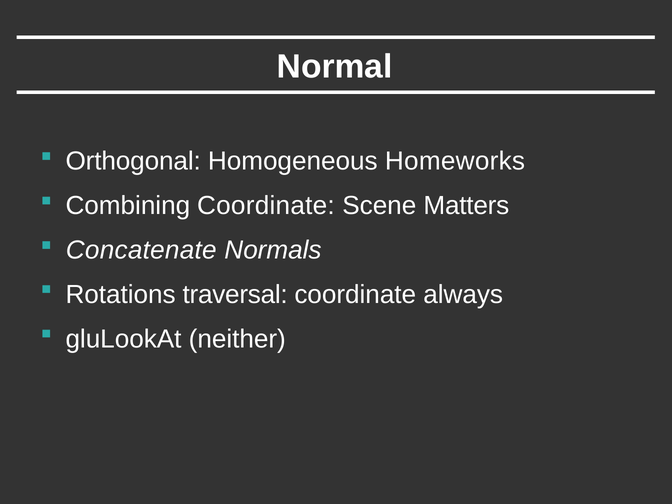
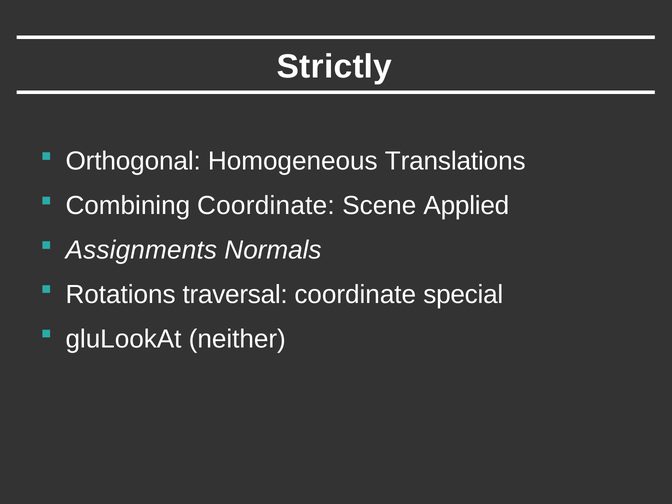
Normal: Normal -> Strictly
Homeworks: Homeworks -> Translations
Matters: Matters -> Applied
Concatenate: Concatenate -> Assignments
always: always -> special
